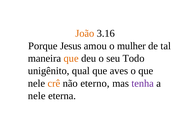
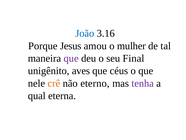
João colour: orange -> blue
que at (71, 58) colour: orange -> purple
Todo: Todo -> Final
qual: qual -> aves
aves: aves -> céus
nele at (37, 95): nele -> qual
